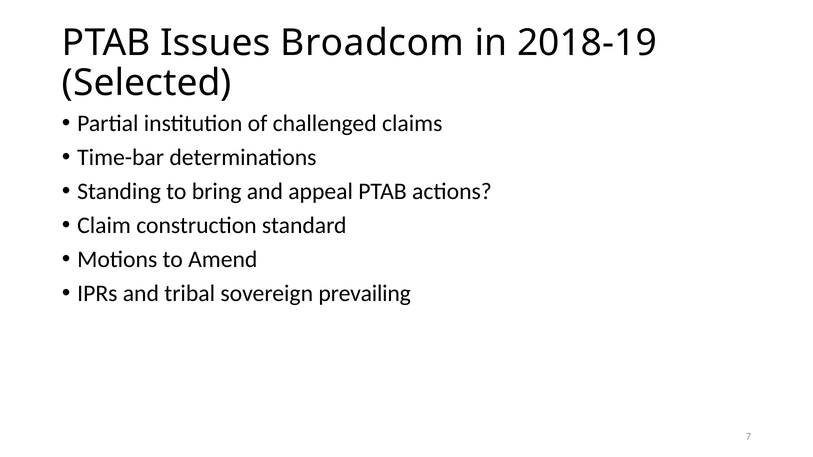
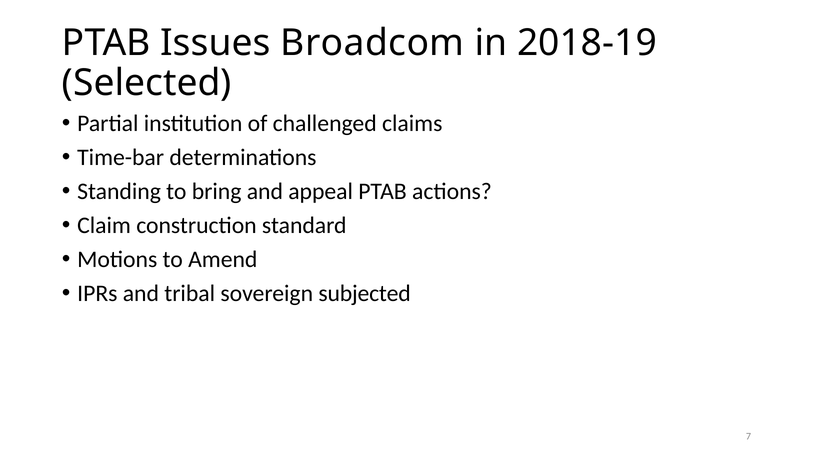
prevailing: prevailing -> subjected
